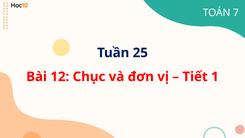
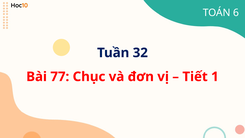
7: 7 -> 6
25: 25 -> 32
12: 12 -> 77
